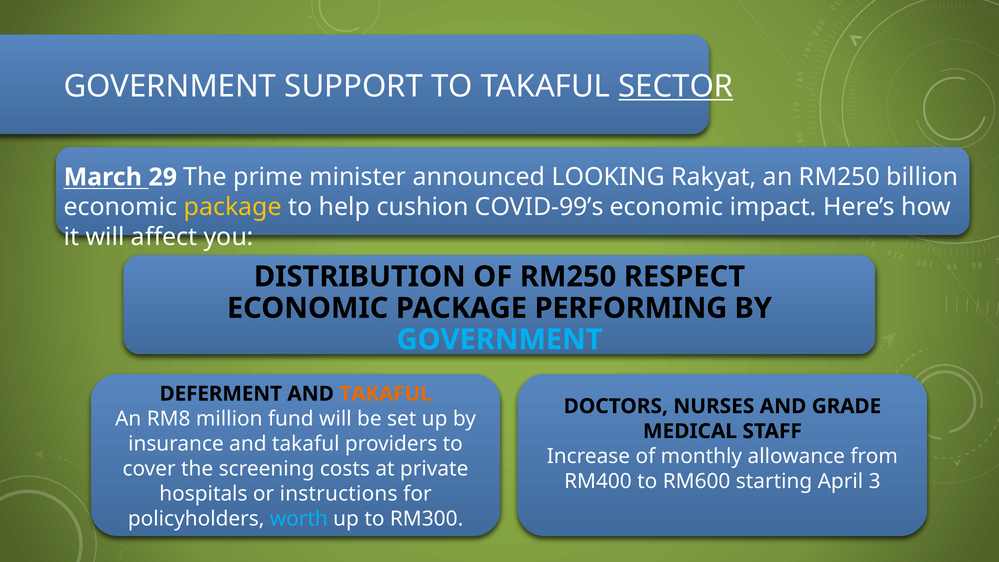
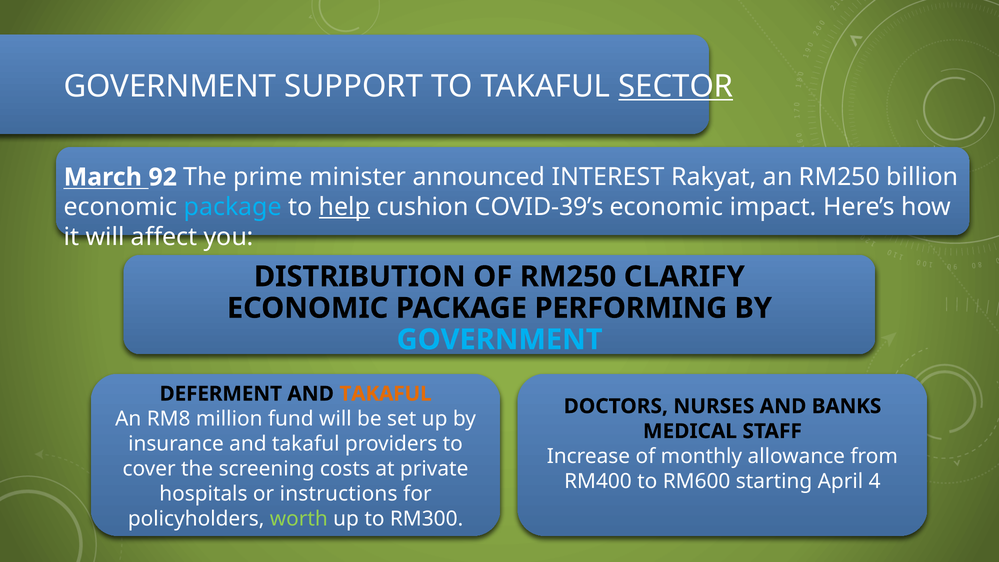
29: 29 -> 92
LOOKING: LOOKING -> INTEREST
package at (233, 207) colour: yellow -> light blue
help underline: none -> present
COVID-99’s: COVID-99’s -> COVID-39’s
RESPECT: RESPECT -> CLARIFY
GRADE: GRADE -> BANKS
3: 3 -> 4
worth colour: light blue -> light green
